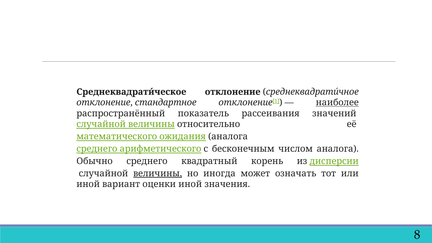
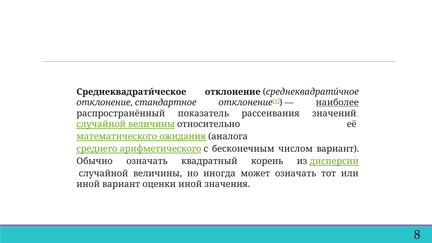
числом аналога: аналога -> вариант
Обычно среднего: среднего -> означать
величины at (158, 173) underline: present -> none
